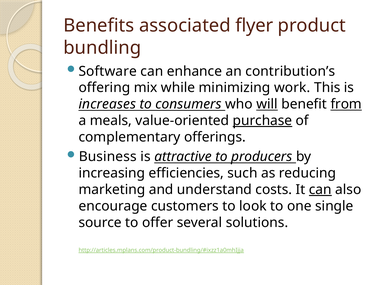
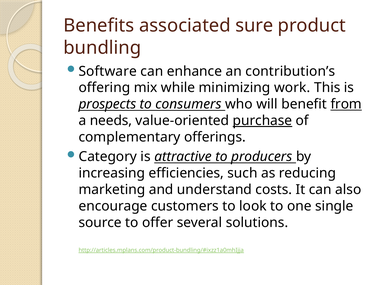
flyer: flyer -> sure
increases: increases -> prospects
will underline: present -> none
meals: meals -> needs
Business: Business -> Category
can at (320, 190) underline: present -> none
